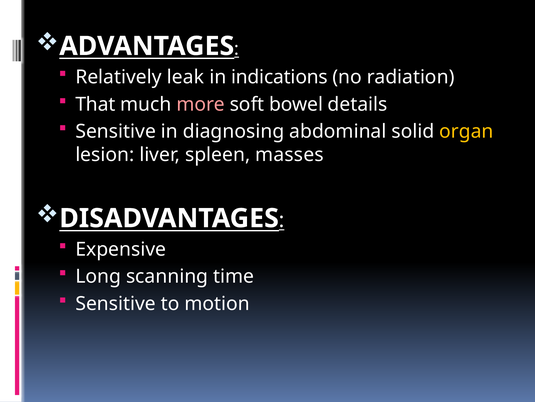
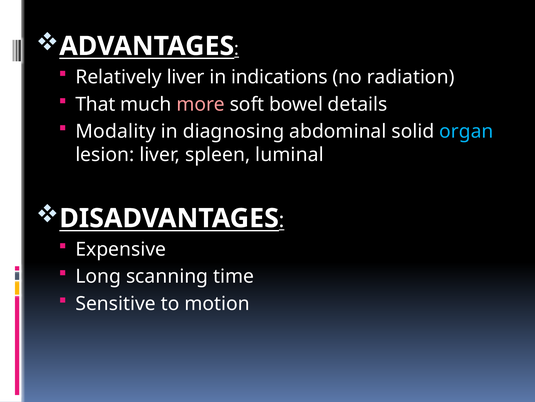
Relatively leak: leak -> liver
Sensitive at (116, 131): Sensitive -> Modality
organ colour: yellow -> light blue
masses: masses -> luminal
